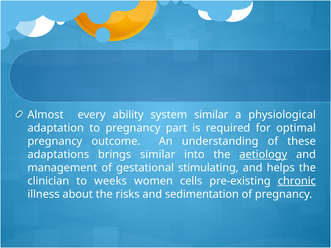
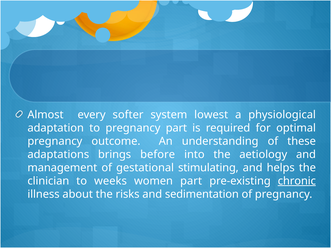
ability: ability -> softer
system similar: similar -> lowest
brings similar: similar -> before
aetiology underline: present -> none
women cells: cells -> part
